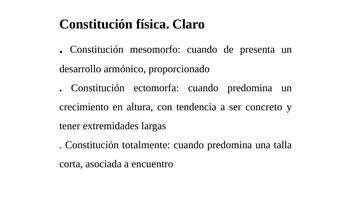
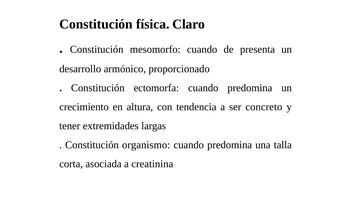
totalmente: totalmente -> organismo
encuentro: encuentro -> creatinina
